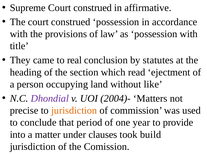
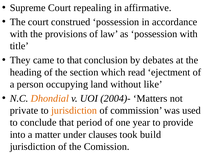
Supreme Court construed: construed -> repealing
to real: real -> that
statutes: statutes -> debates
Dhondial colour: purple -> orange
precise: precise -> private
